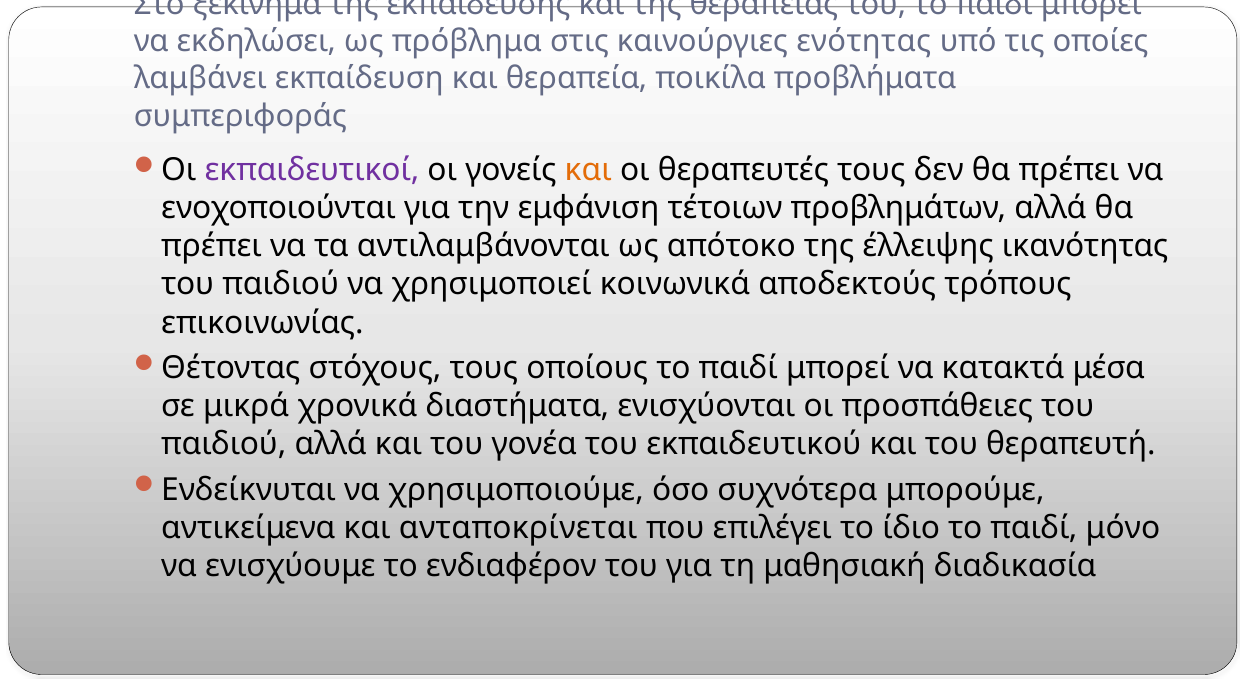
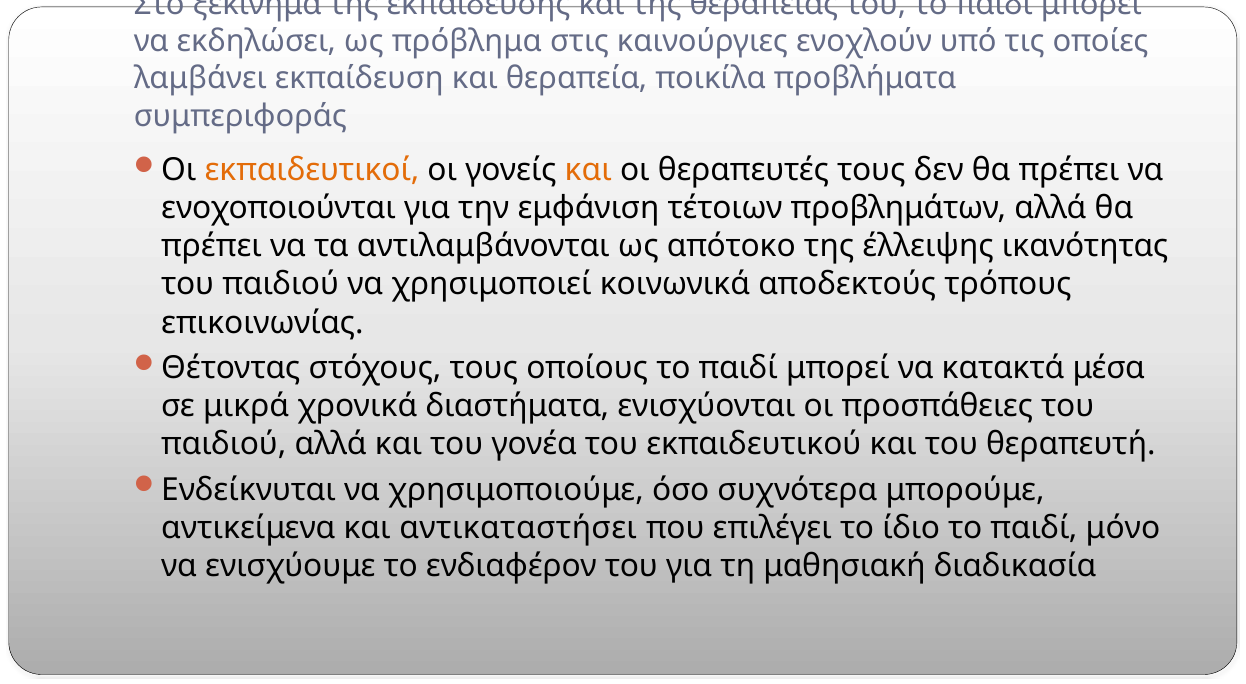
ενότητας: ενότητας -> ενοχλούν
εκπαιδευτικοί colour: purple -> orange
ανταποκρίνεται: ανταποκρίνεται -> αντικαταστήσει
